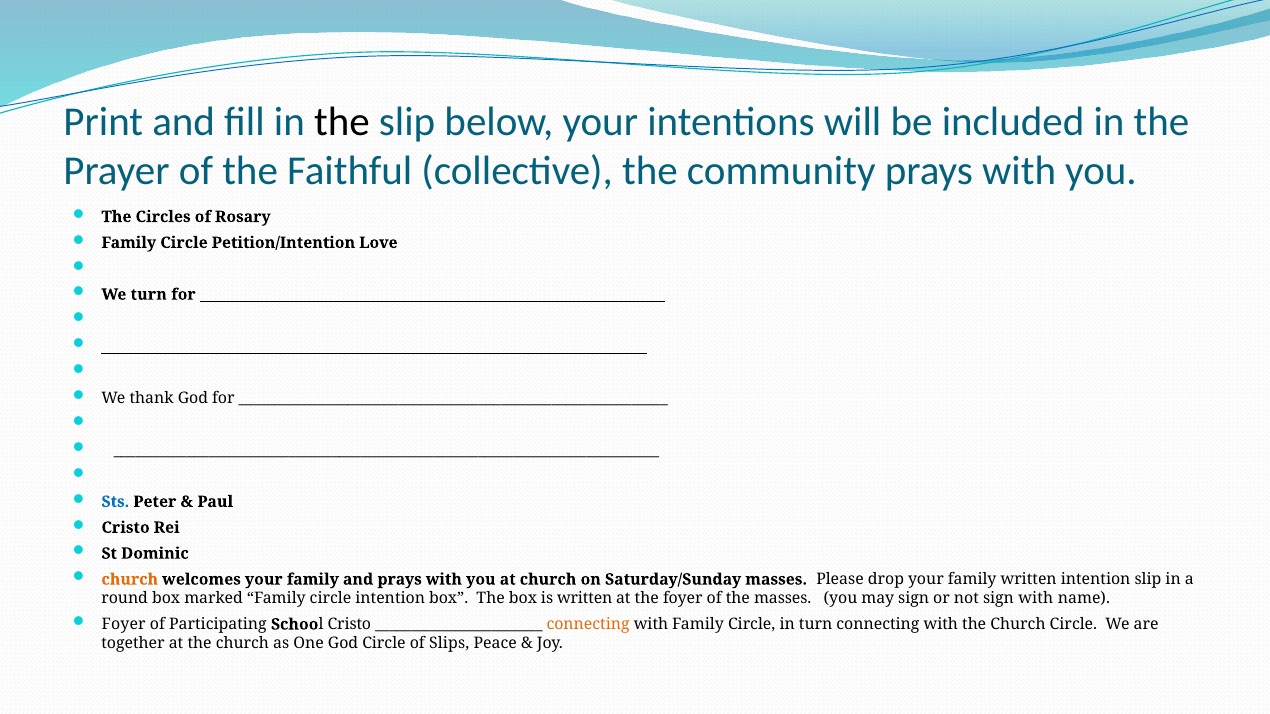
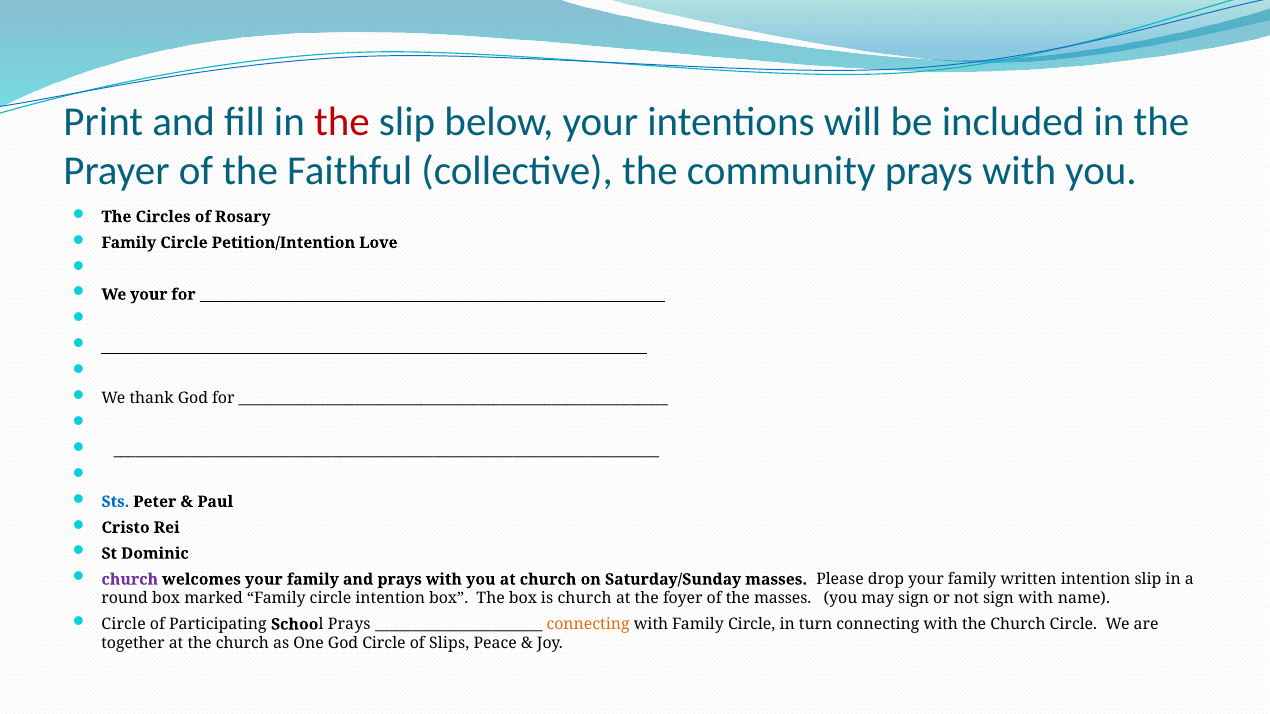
the at (342, 122) colour: black -> red
We turn: turn -> your
church at (130, 580) colour: orange -> purple
is written: written -> church
Foyer at (124, 625): Foyer -> Circle
School Cristo: Cristo -> Prays
